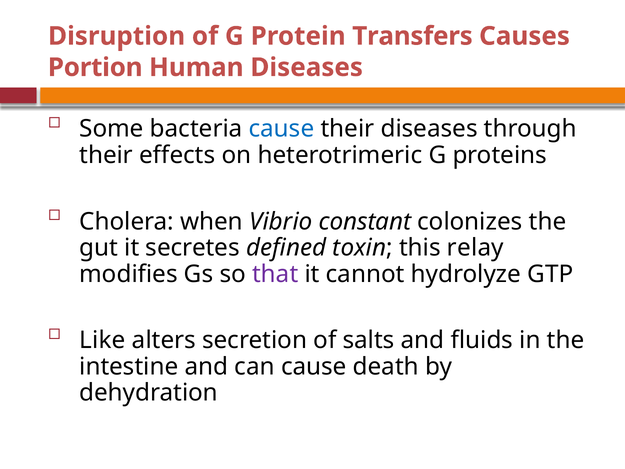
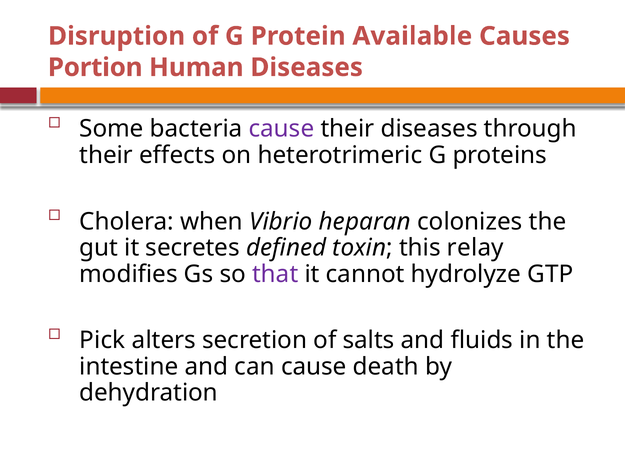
Transfers: Transfers -> Available
cause at (282, 129) colour: blue -> purple
constant: constant -> heparan
Like: Like -> Pick
